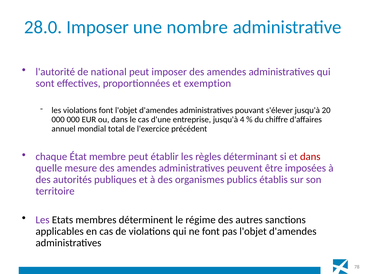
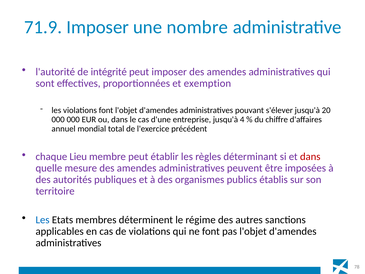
28.0: 28.0 -> 71.9
national: national -> intégrité
État: État -> Lieu
Les at (43, 220) colour: purple -> blue
